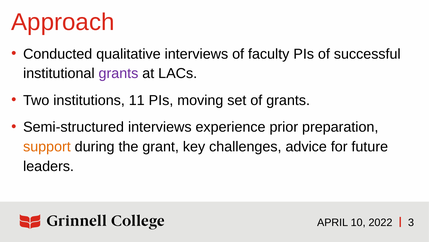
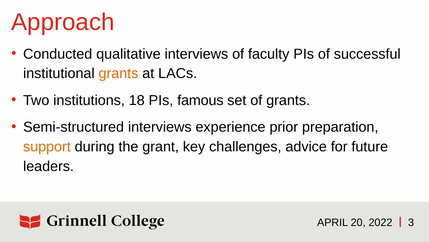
grants at (118, 73) colour: purple -> orange
11: 11 -> 18
moving: moving -> famous
10: 10 -> 20
